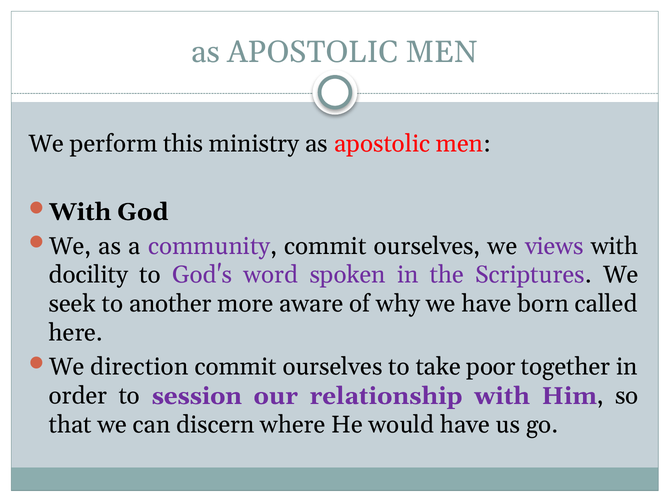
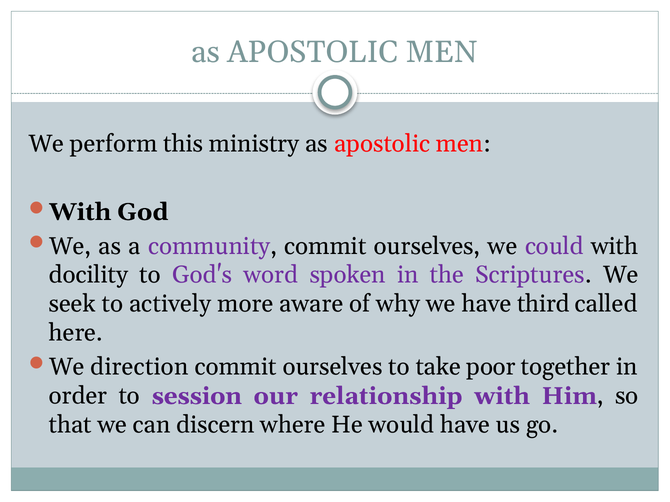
views: views -> could
another: another -> actively
born: born -> third
